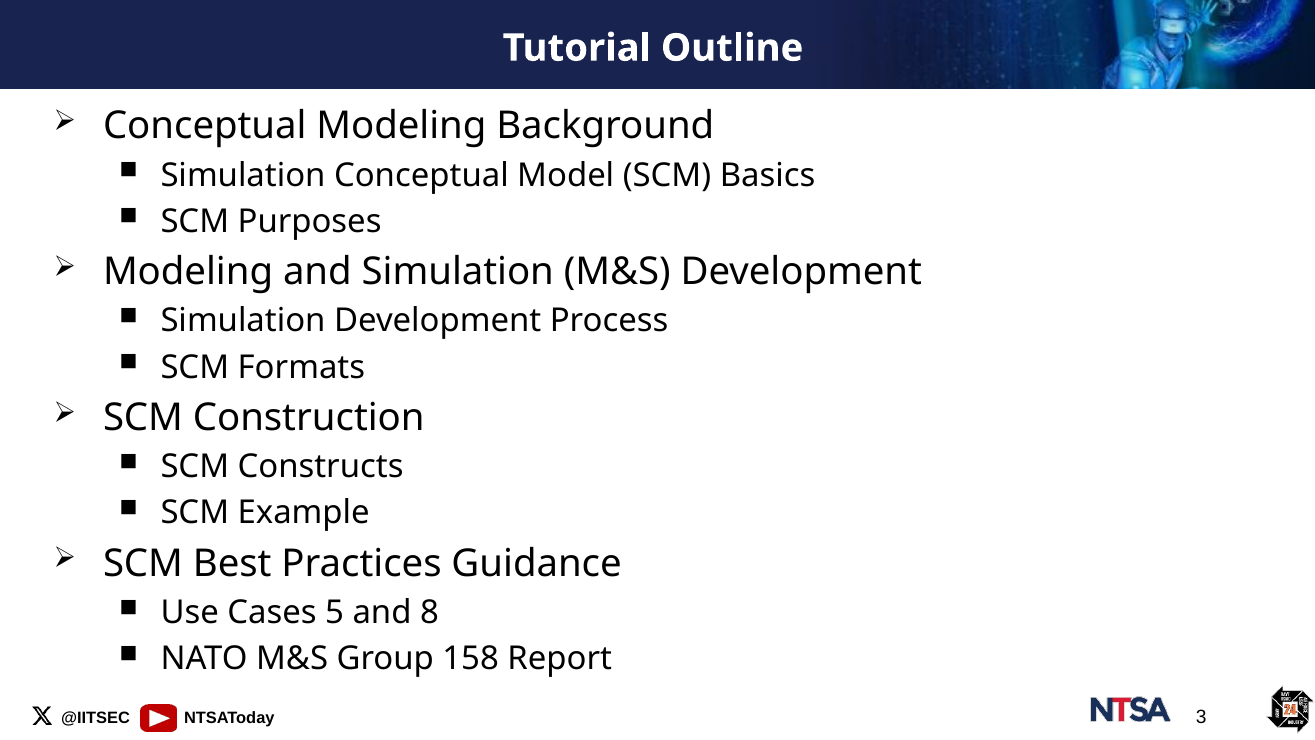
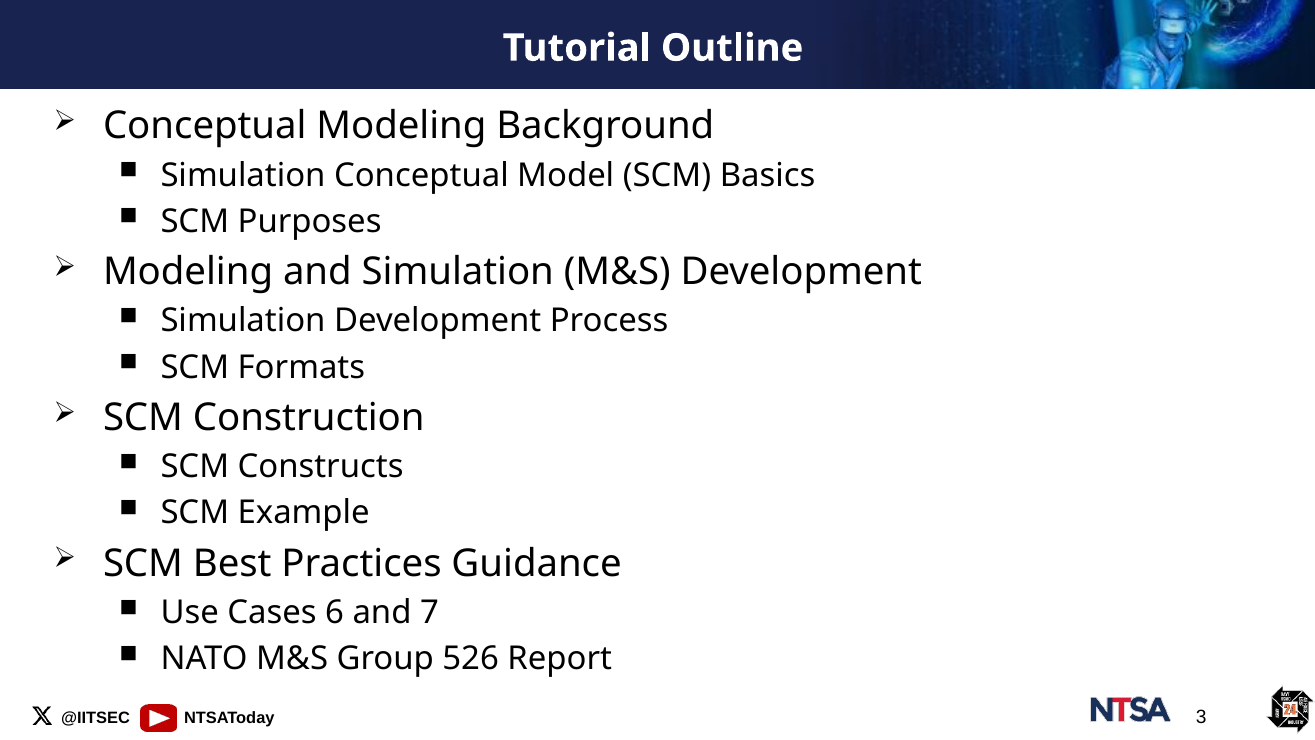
5: 5 -> 6
8: 8 -> 7
158: 158 -> 526
